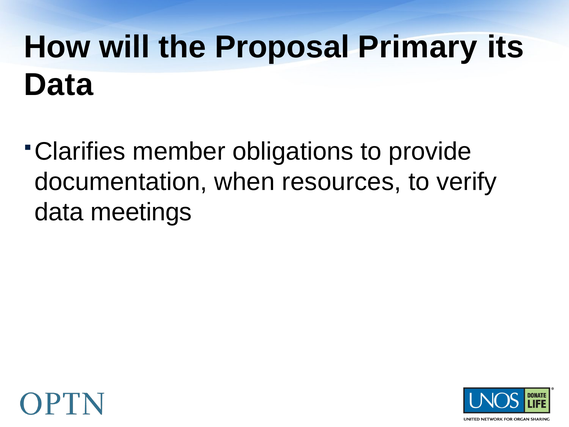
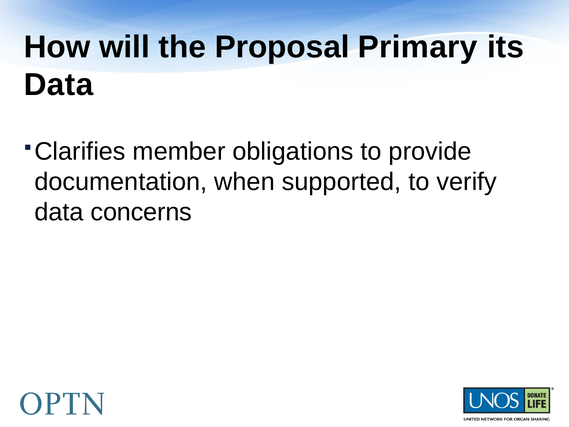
resources: resources -> supported
meetings: meetings -> concerns
